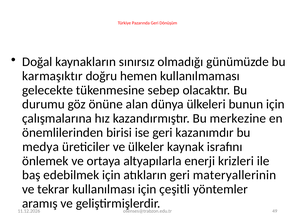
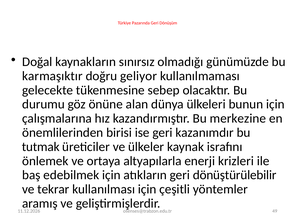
hemen: hemen -> geliyor
medya: medya -> tutmak
materyallerinin: materyallerinin -> dönüştürülebilir
